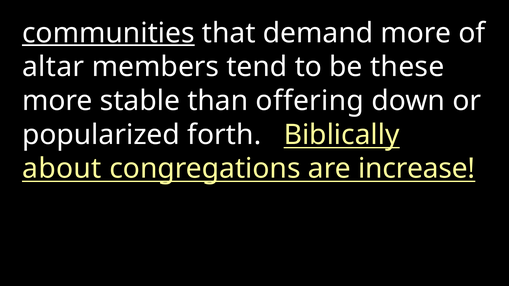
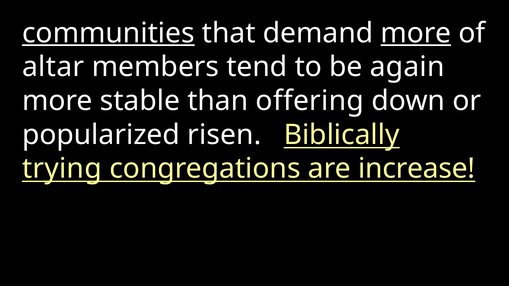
more at (416, 33) underline: none -> present
these: these -> again
forth: forth -> risen
about: about -> trying
